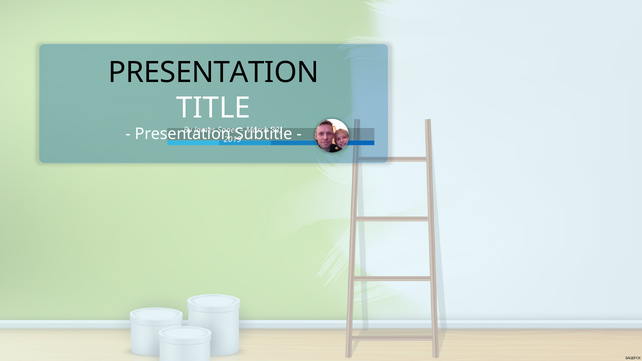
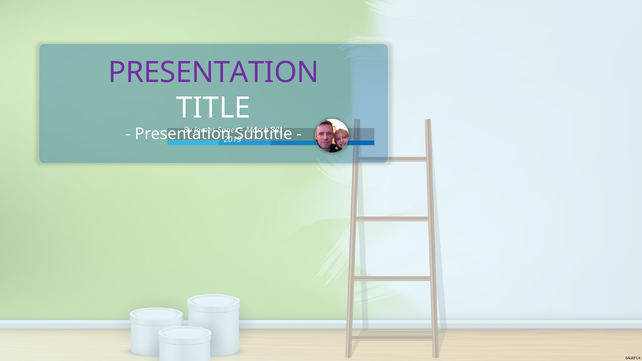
PRESENTATION at (214, 73) colour: black -> purple
